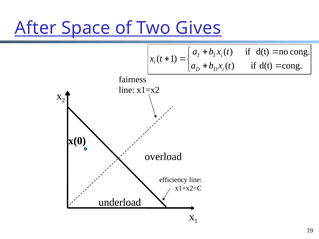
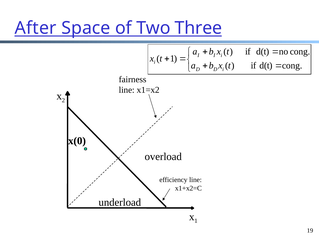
Gives: Gives -> Three
